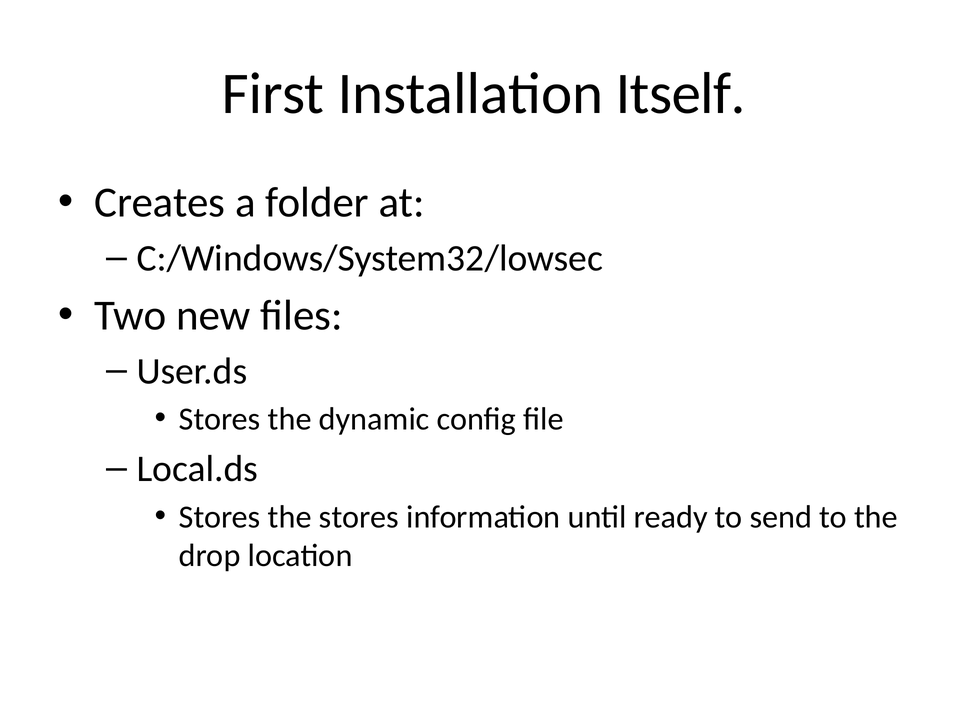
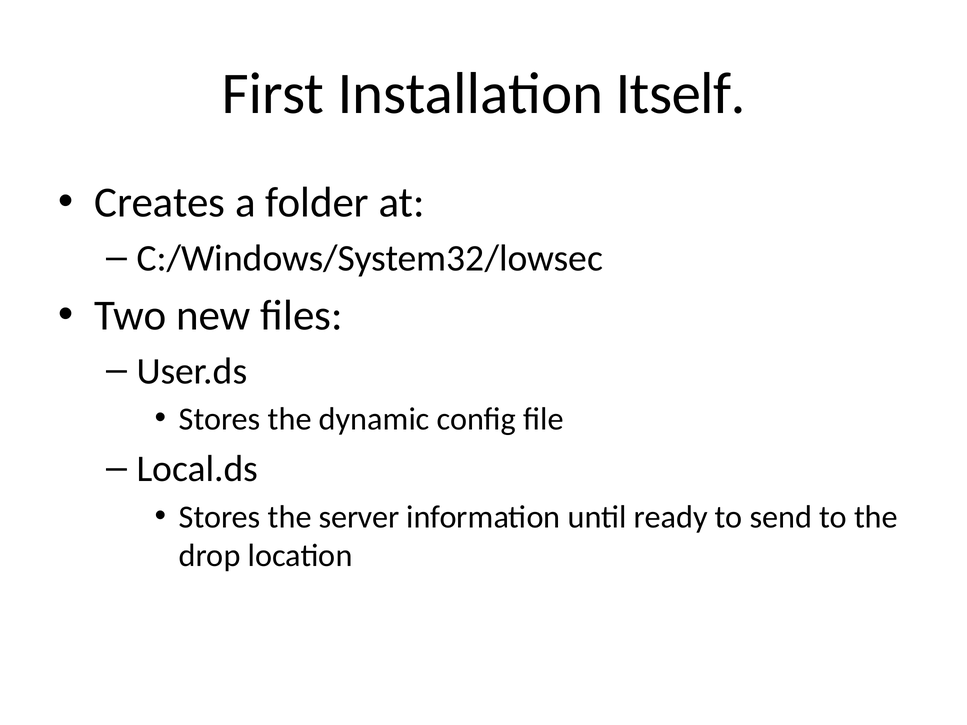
the stores: stores -> server
